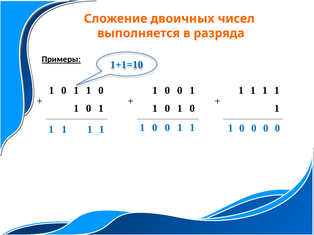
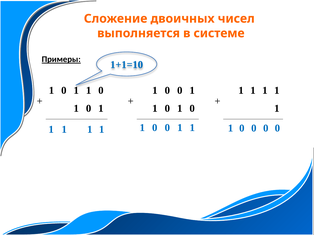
разряда: разряда -> системе
